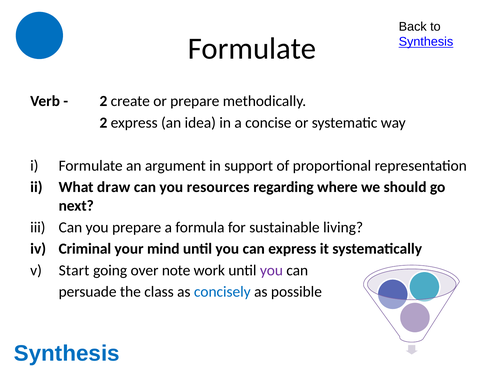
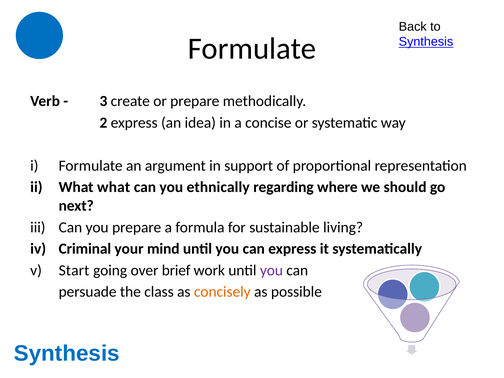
2 at (103, 101): 2 -> 3
What draw: draw -> what
resources: resources -> ethnically
note: note -> brief
concisely colour: blue -> orange
